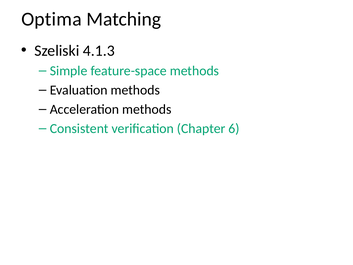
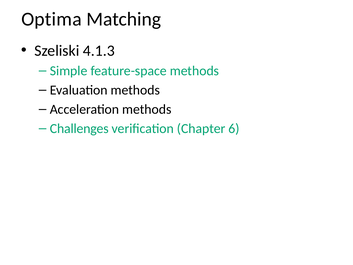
Consistent: Consistent -> Challenges
